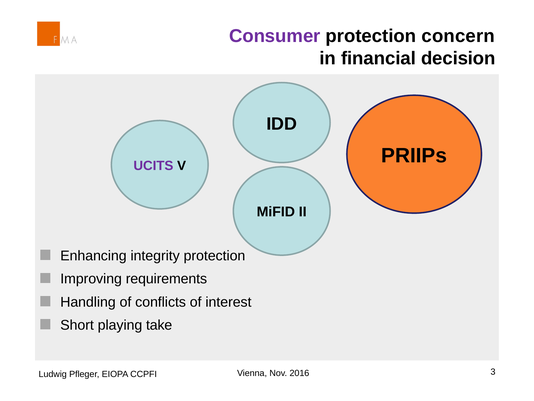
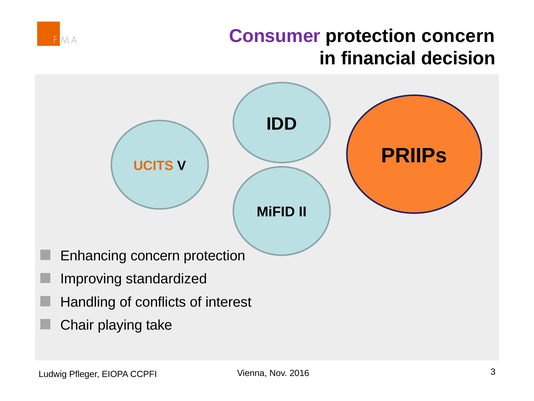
UCITS colour: purple -> orange
Enhancing integrity: integrity -> concern
requirements: requirements -> standardized
Short: Short -> Chair
